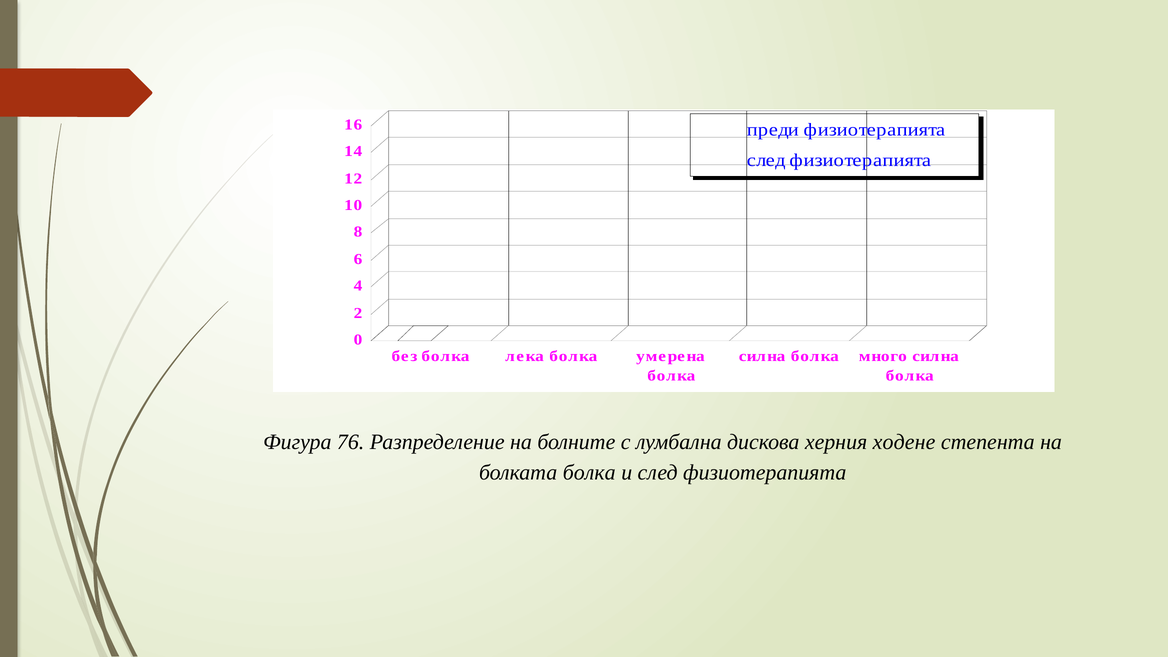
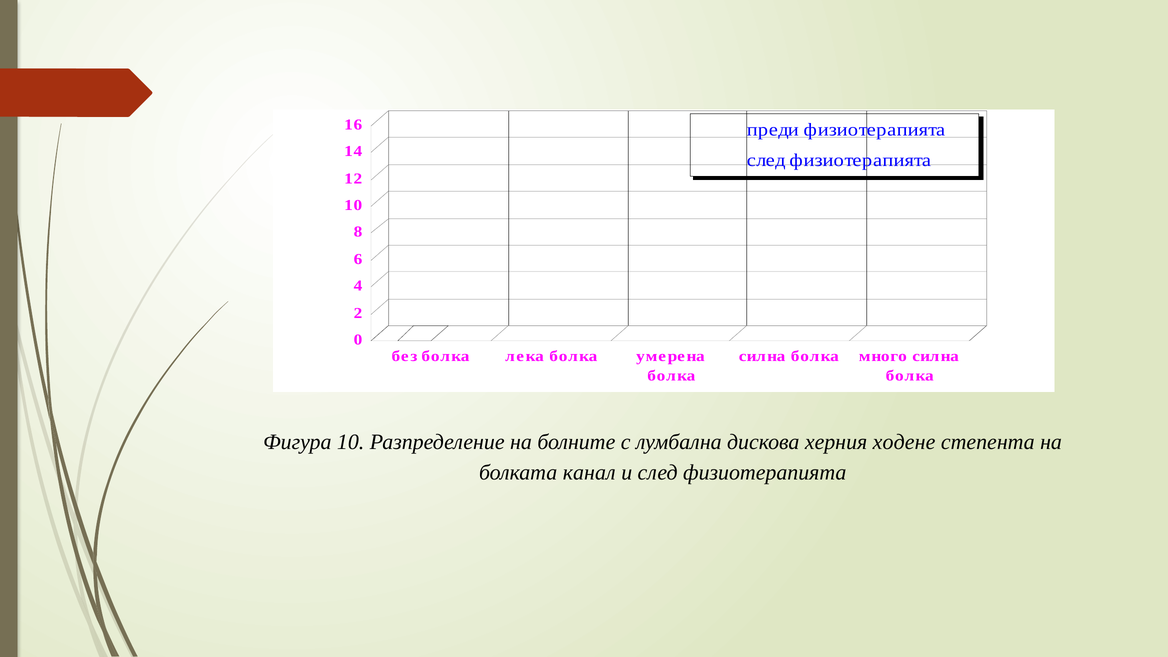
Фигура 76: 76 -> 10
болката болка: болка -> канал
